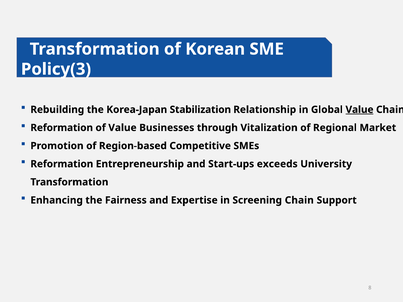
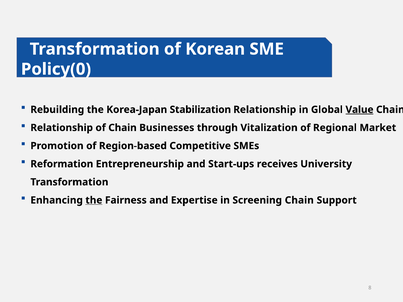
Policy(3: Policy(3 -> Policy(0
Reformation at (62, 128): Reformation -> Relationship
of Value: Value -> Chain
exceeds: exceeds -> receives
the at (94, 200) underline: none -> present
